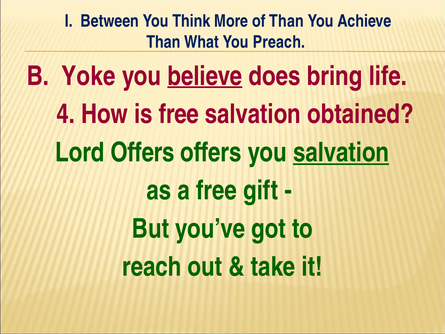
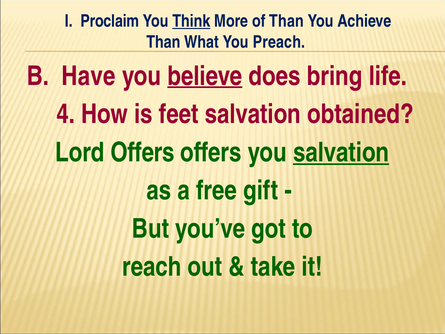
Between: Between -> Proclaim
Think underline: none -> present
Yoke: Yoke -> Have
is free: free -> feet
